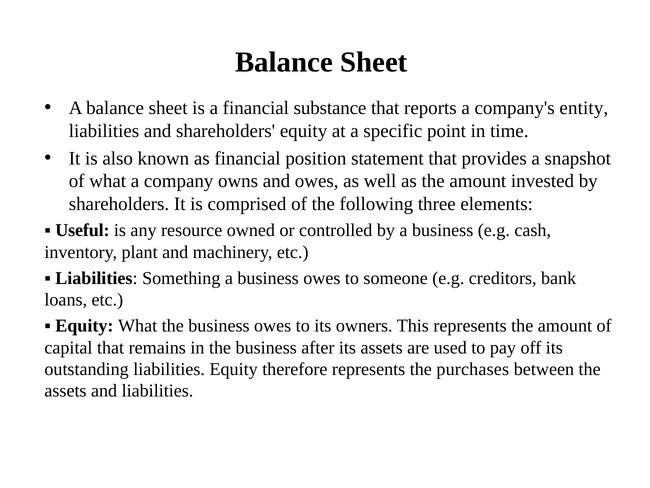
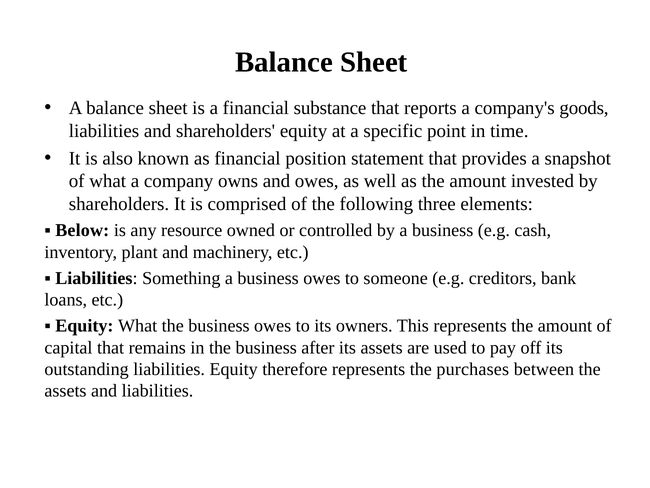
entity: entity -> goods
Useful: Useful -> Below
